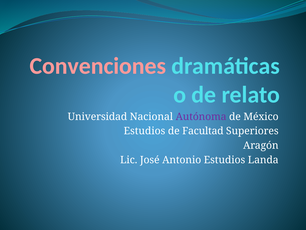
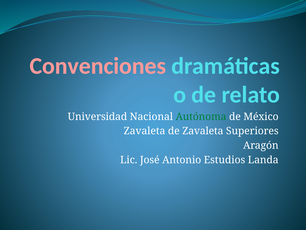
Autónoma colour: purple -> green
Estudios at (145, 131): Estudios -> Zavaleta
de Facultad: Facultad -> Zavaleta
